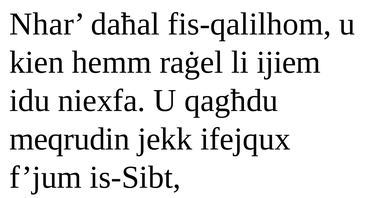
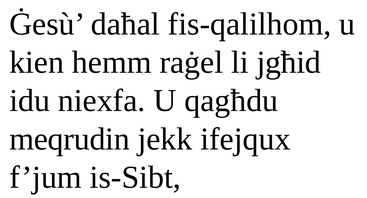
Nhar: Nhar -> Ġesù
ijiem: ijiem -> jgħid
